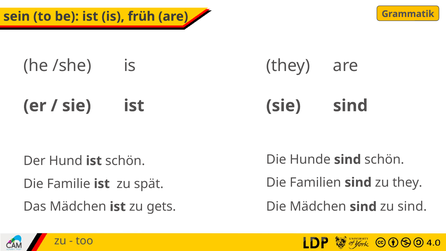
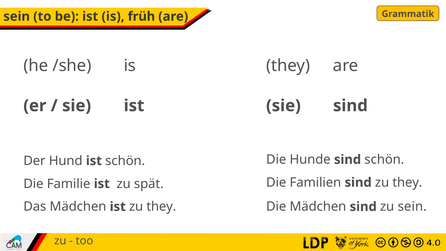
ist zu gets: gets -> they
zu sind: sind -> sein
